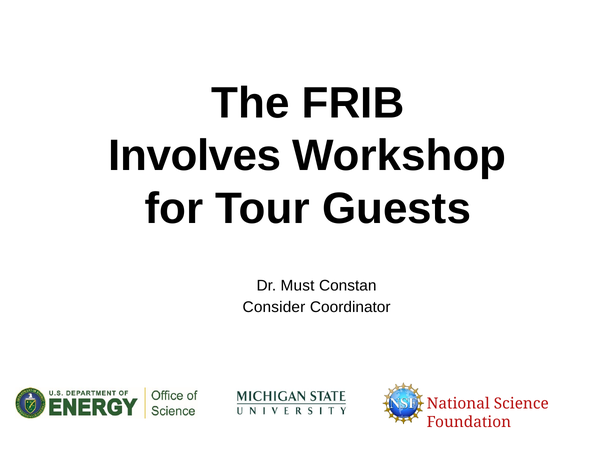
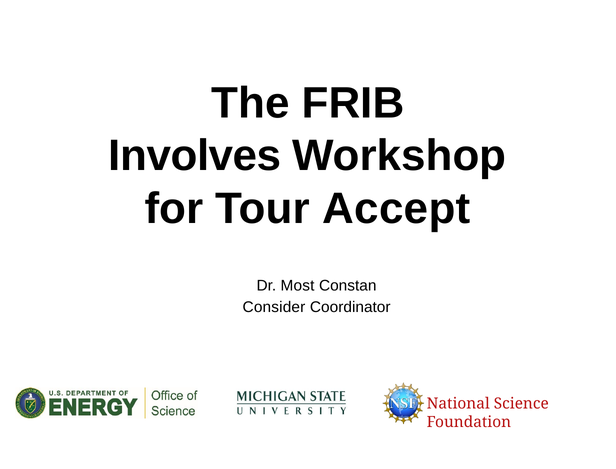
Guests: Guests -> Accept
Must: Must -> Most
